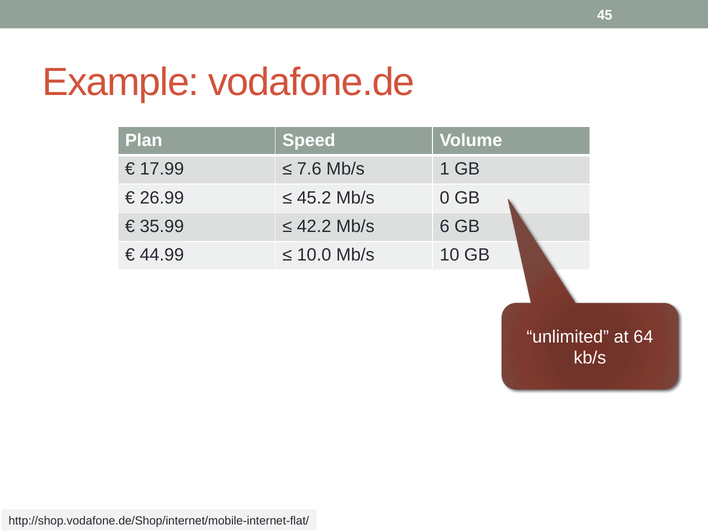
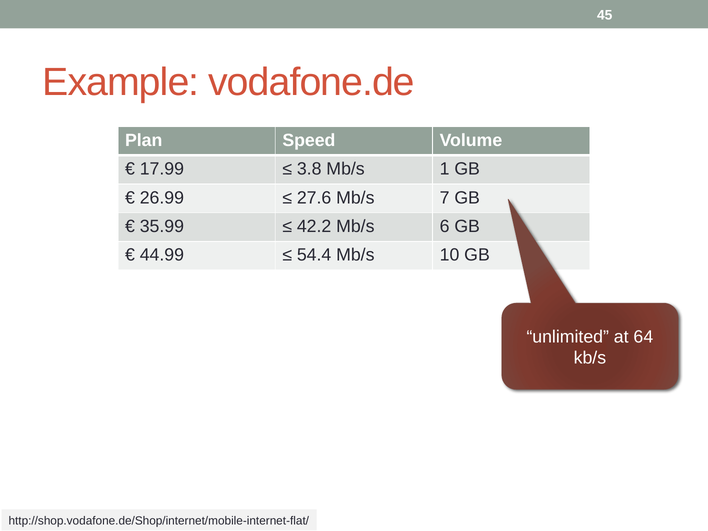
7.6: 7.6 -> 3.8
45.2: 45.2 -> 27.6
0: 0 -> 7
10.0: 10.0 -> 54.4
